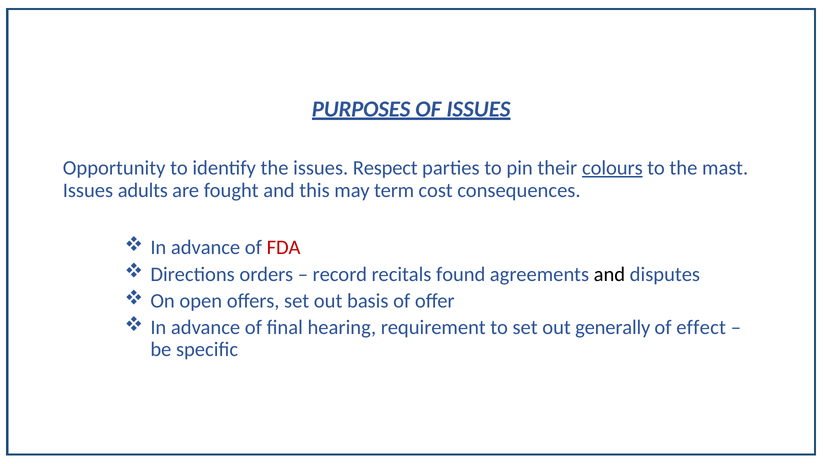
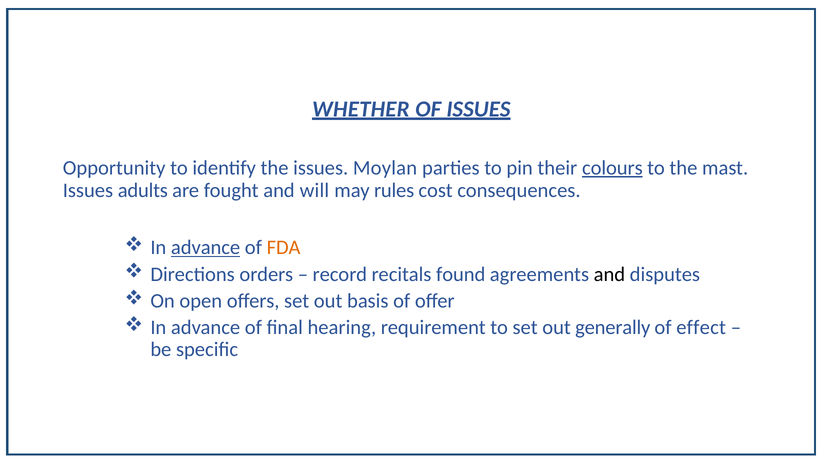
PURPOSES: PURPOSES -> WHETHER
Respect: Respect -> Moylan
this: this -> will
term: term -> rules
advance at (206, 247) underline: none -> present
FDA colour: red -> orange
